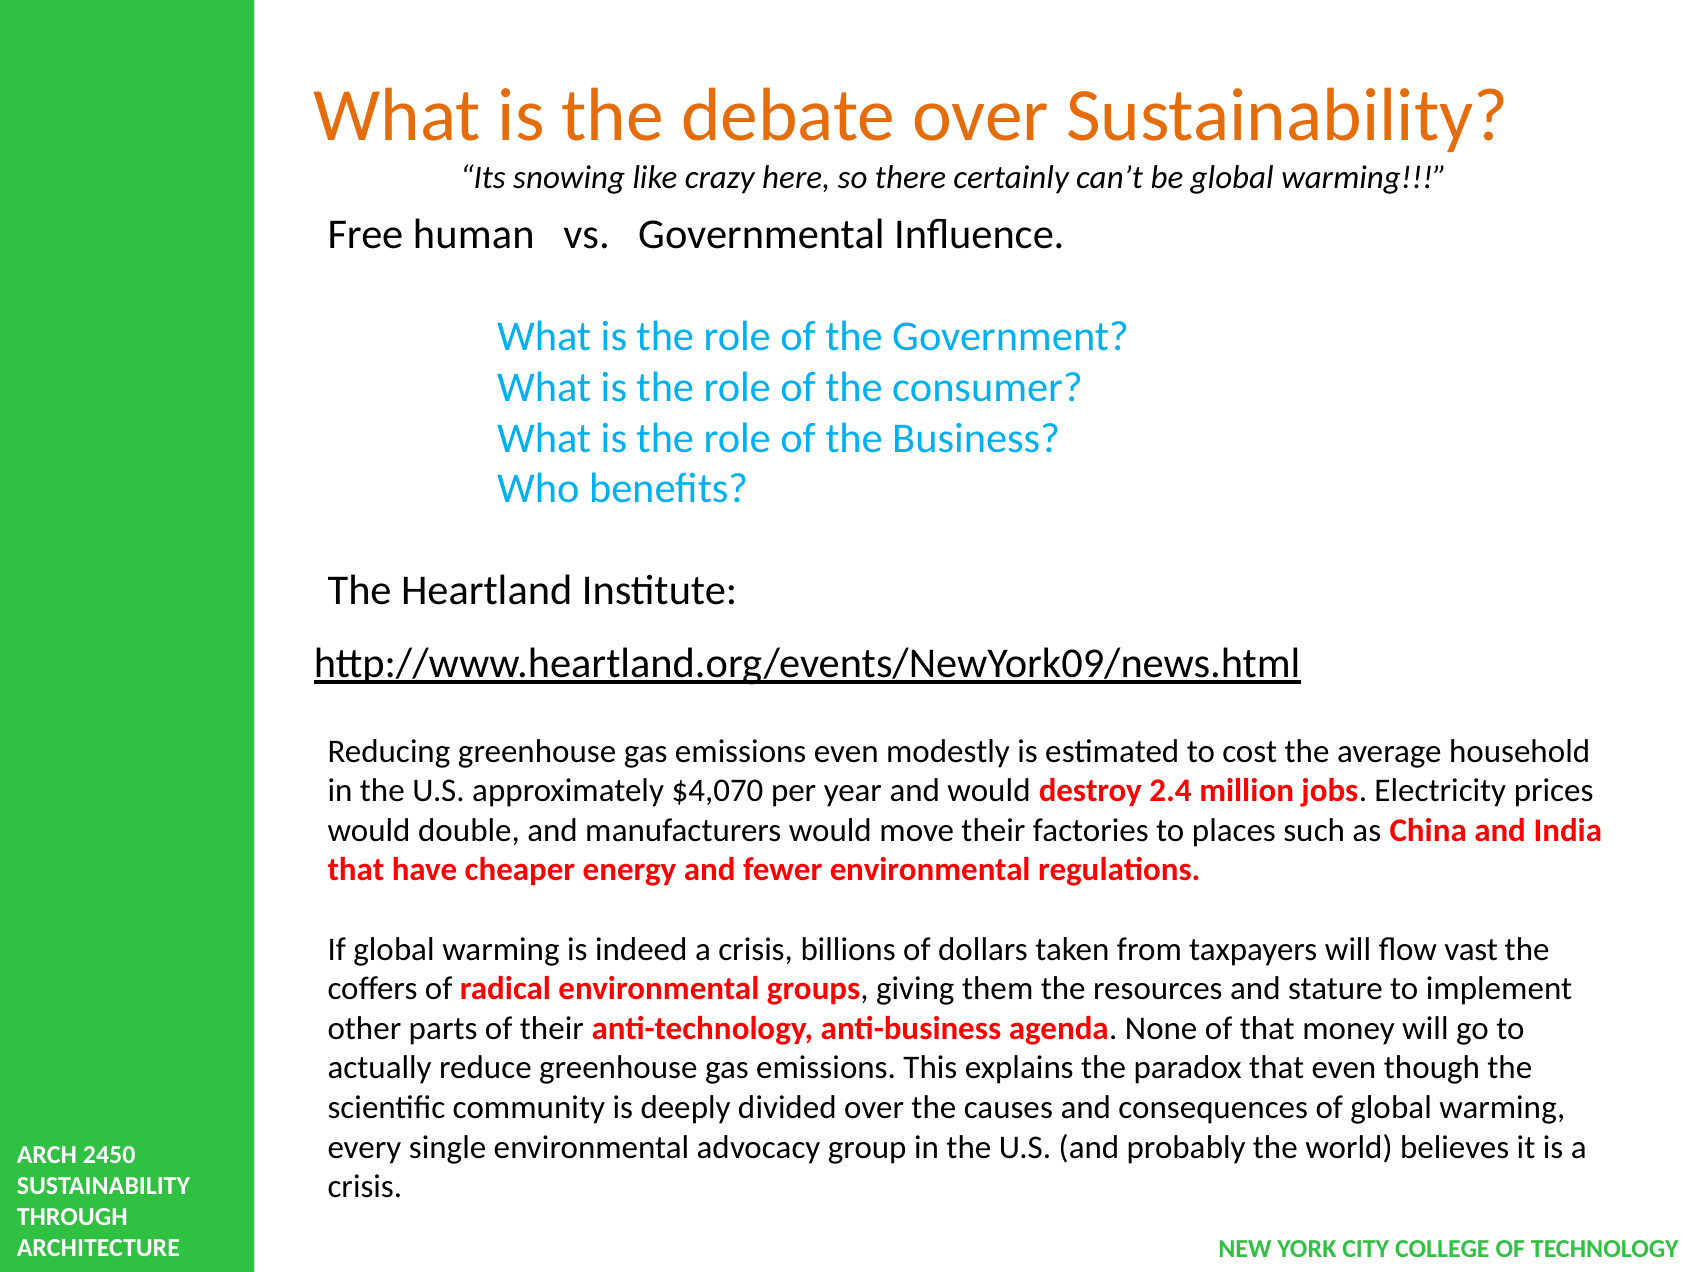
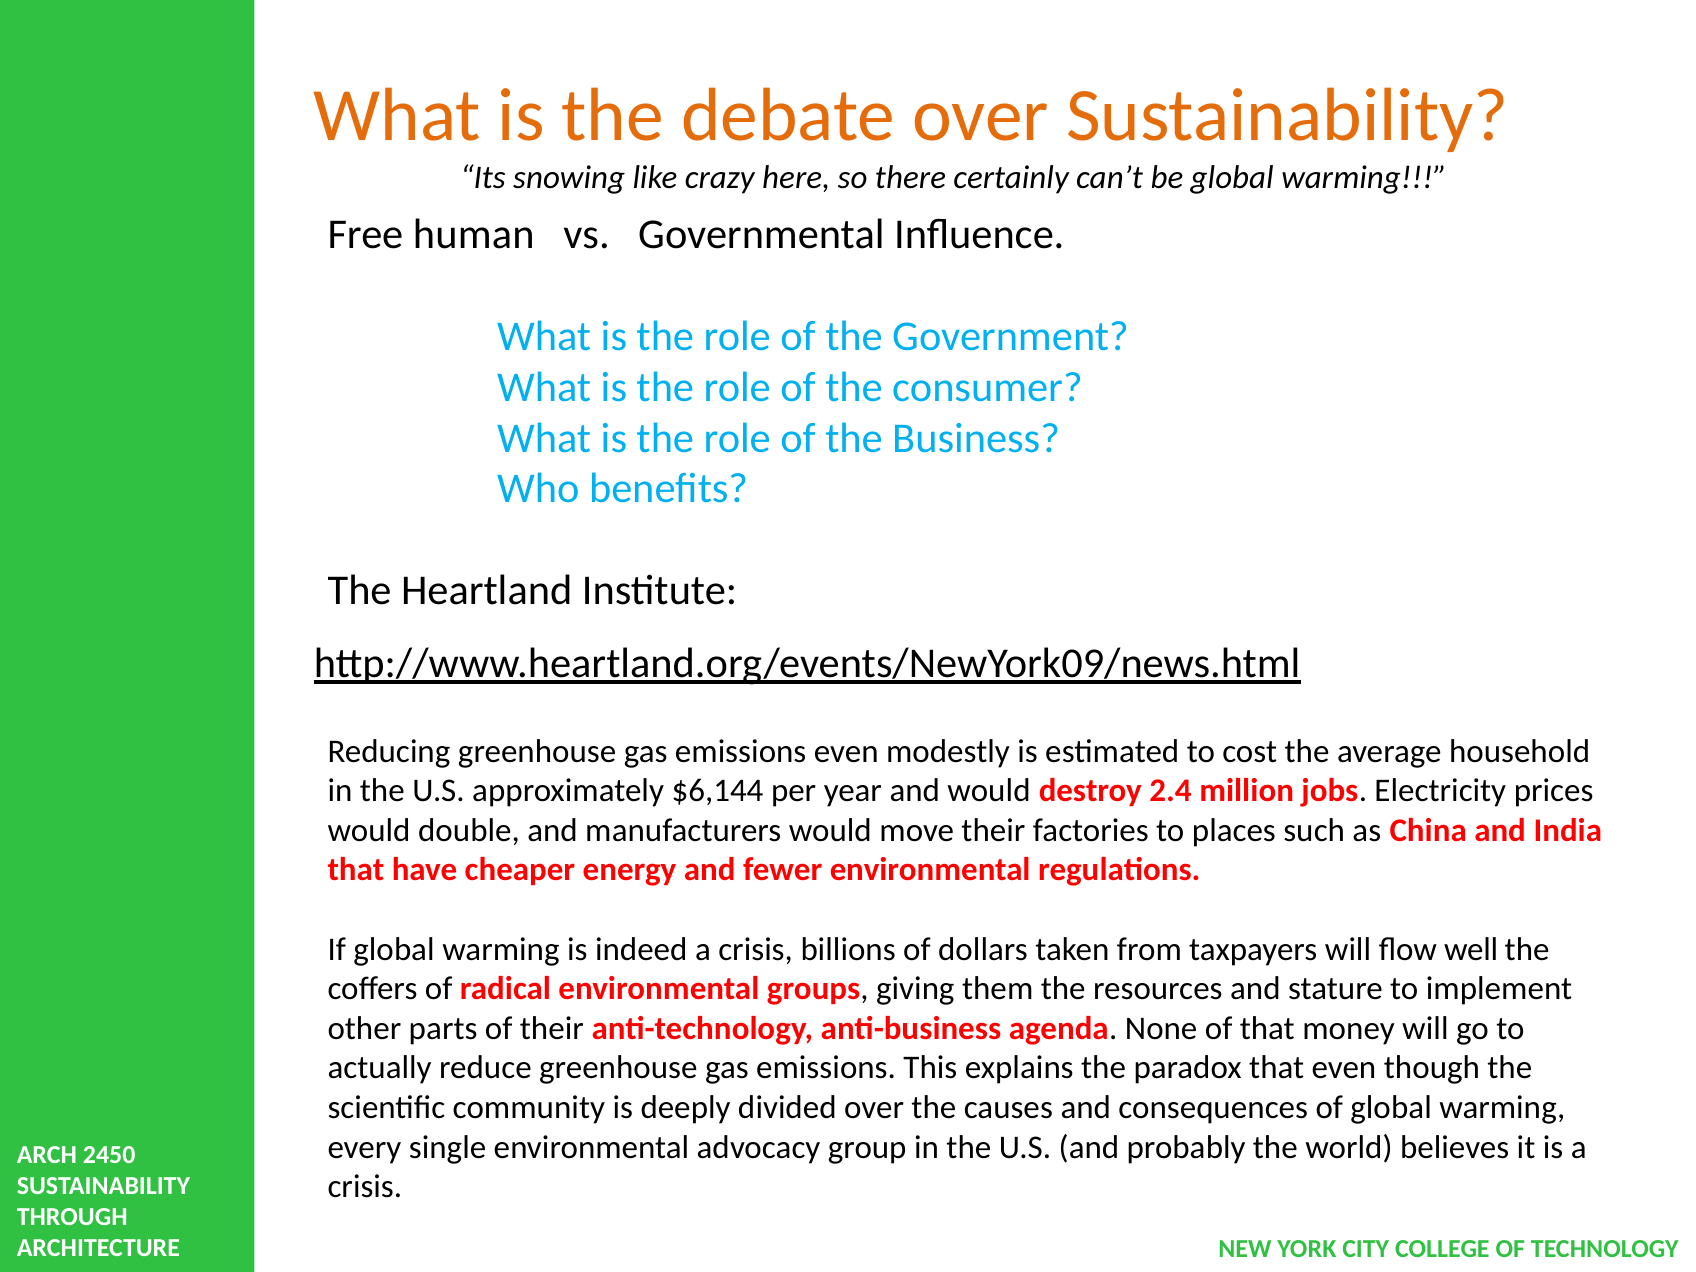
$4,070: $4,070 -> $6,144
vast: vast -> well
